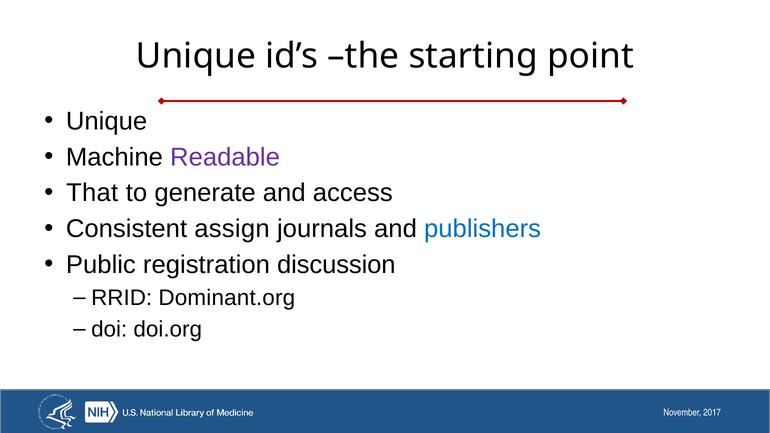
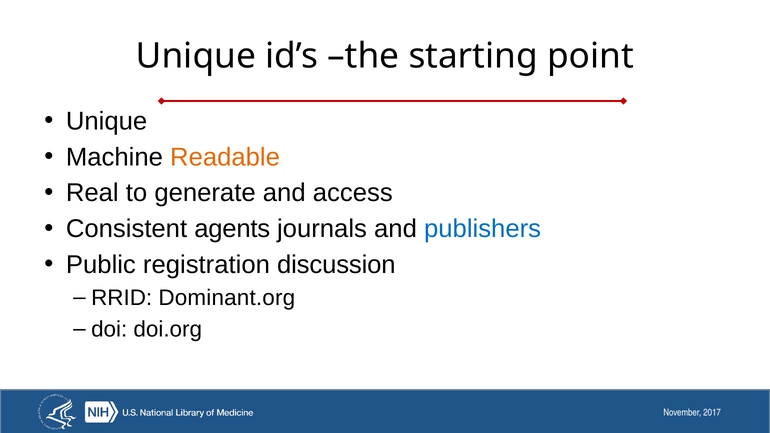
Readable colour: purple -> orange
That: That -> Real
assign: assign -> agents
